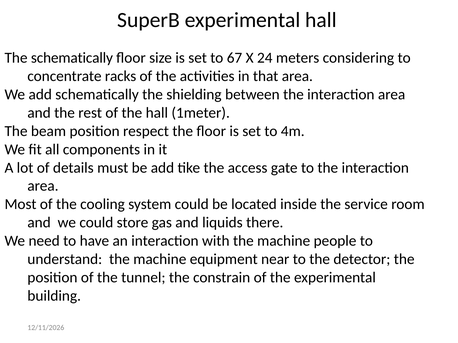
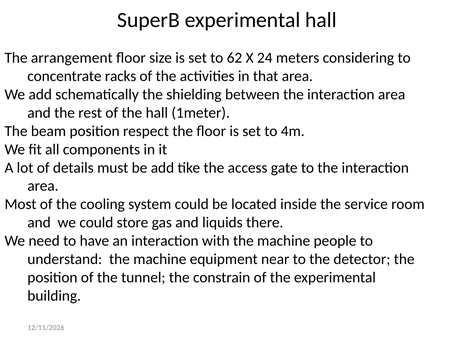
The schematically: schematically -> arrangement
67: 67 -> 62
